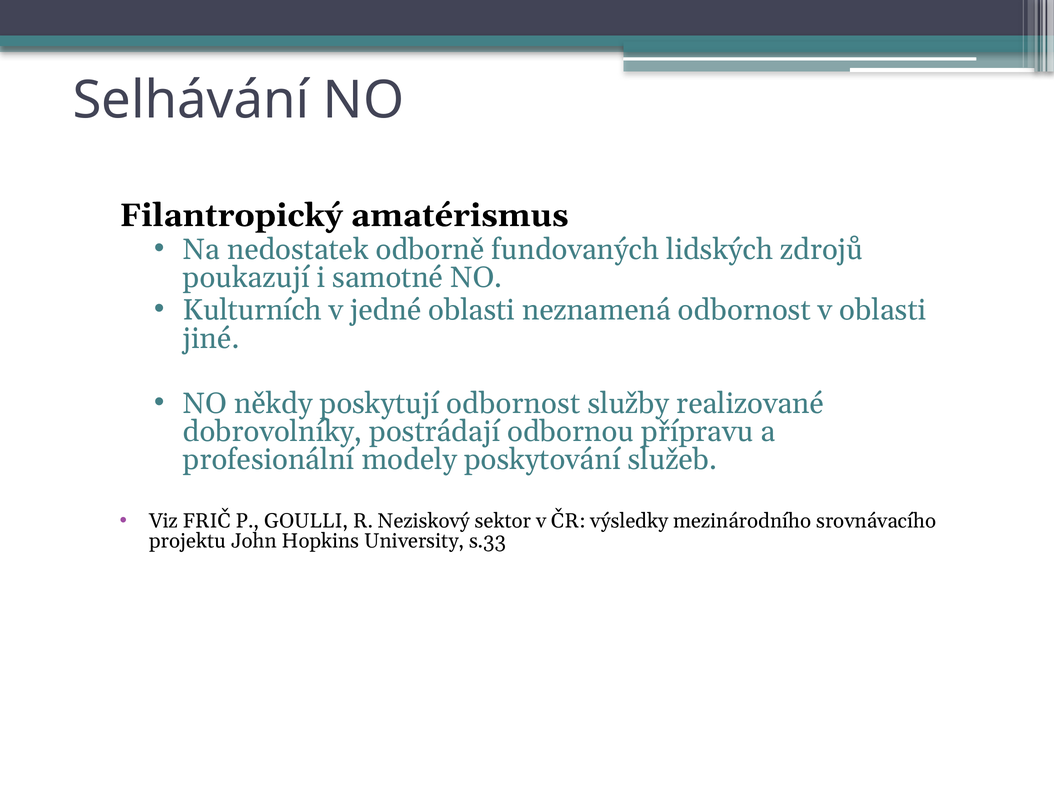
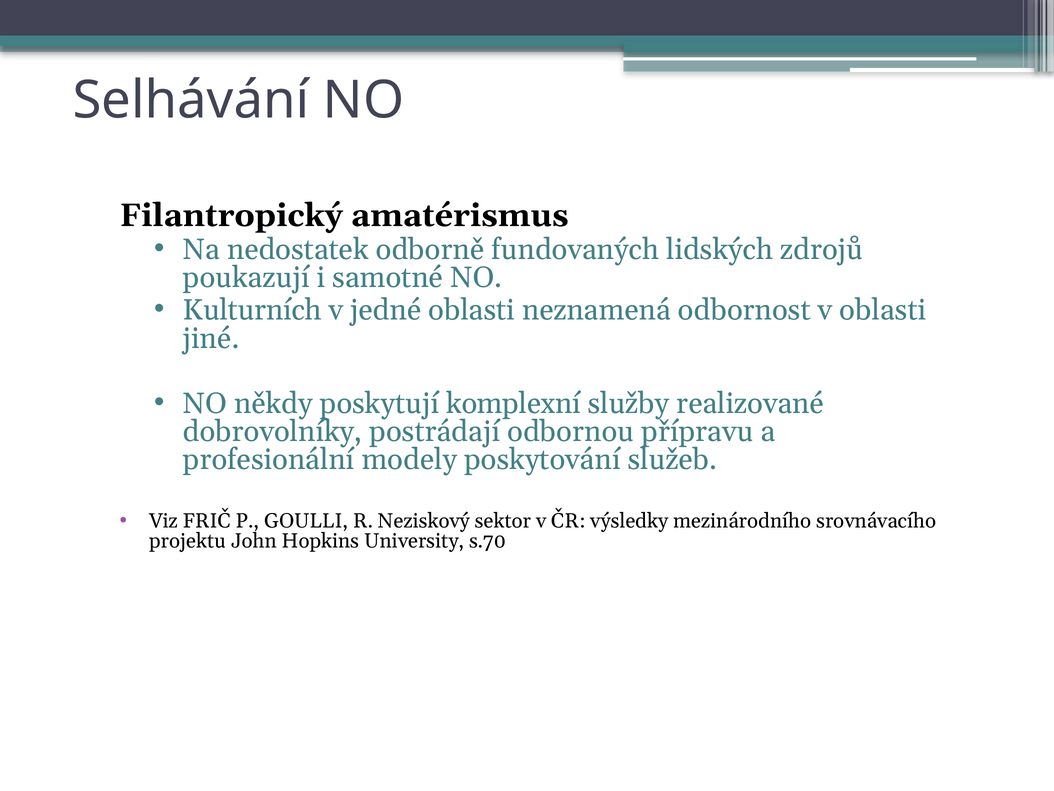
poskytují odbornost: odbornost -> komplexní
s.33: s.33 -> s.70
